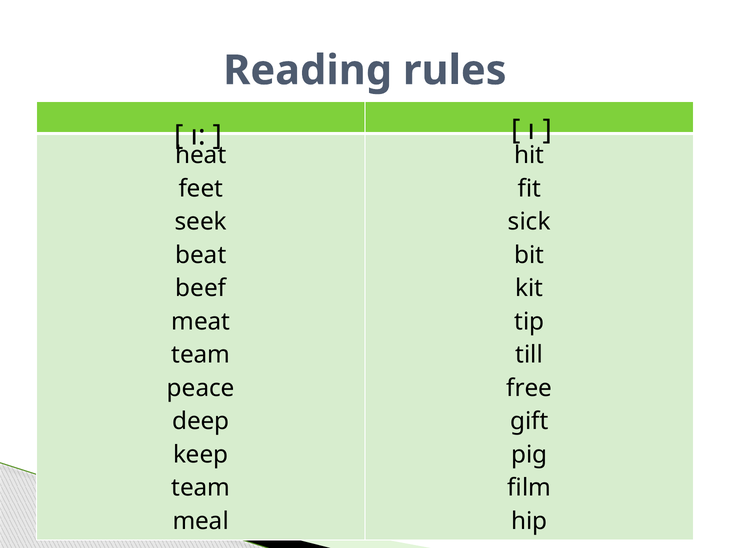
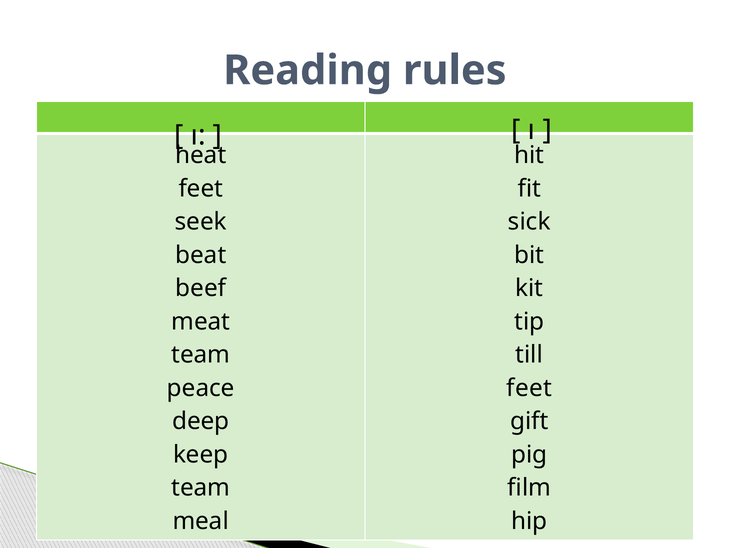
free at (529, 388): free -> feet
